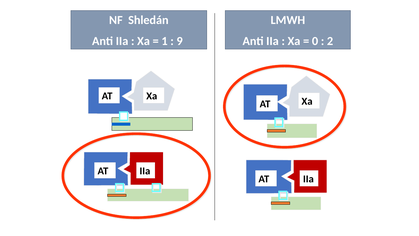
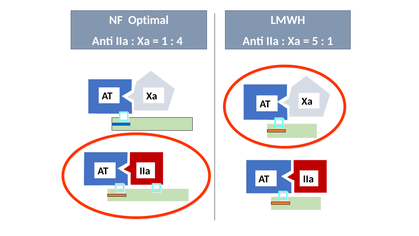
Shledán: Shledán -> Optimal
9: 9 -> 4
0: 0 -> 5
2 at (330, 41): 2 -> 1
